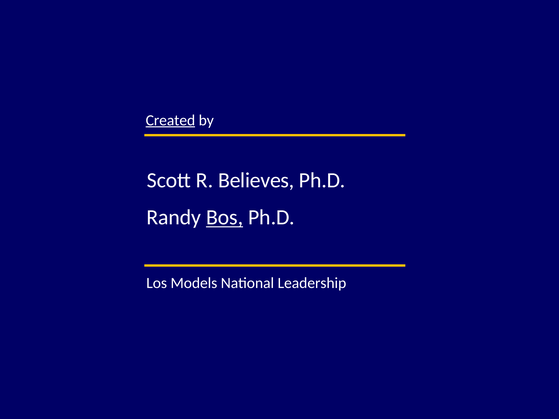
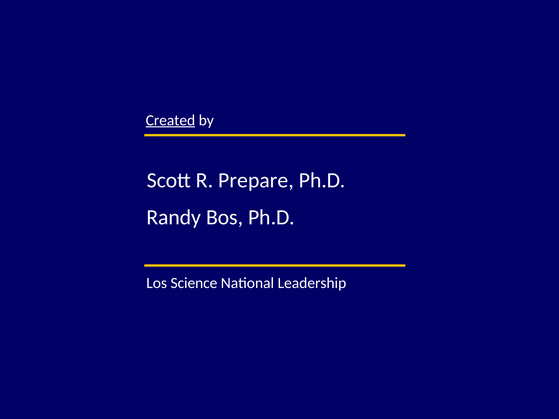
Believes: Believes -> Prepare
Bos underline: present -> none
Models: Models -> Science
